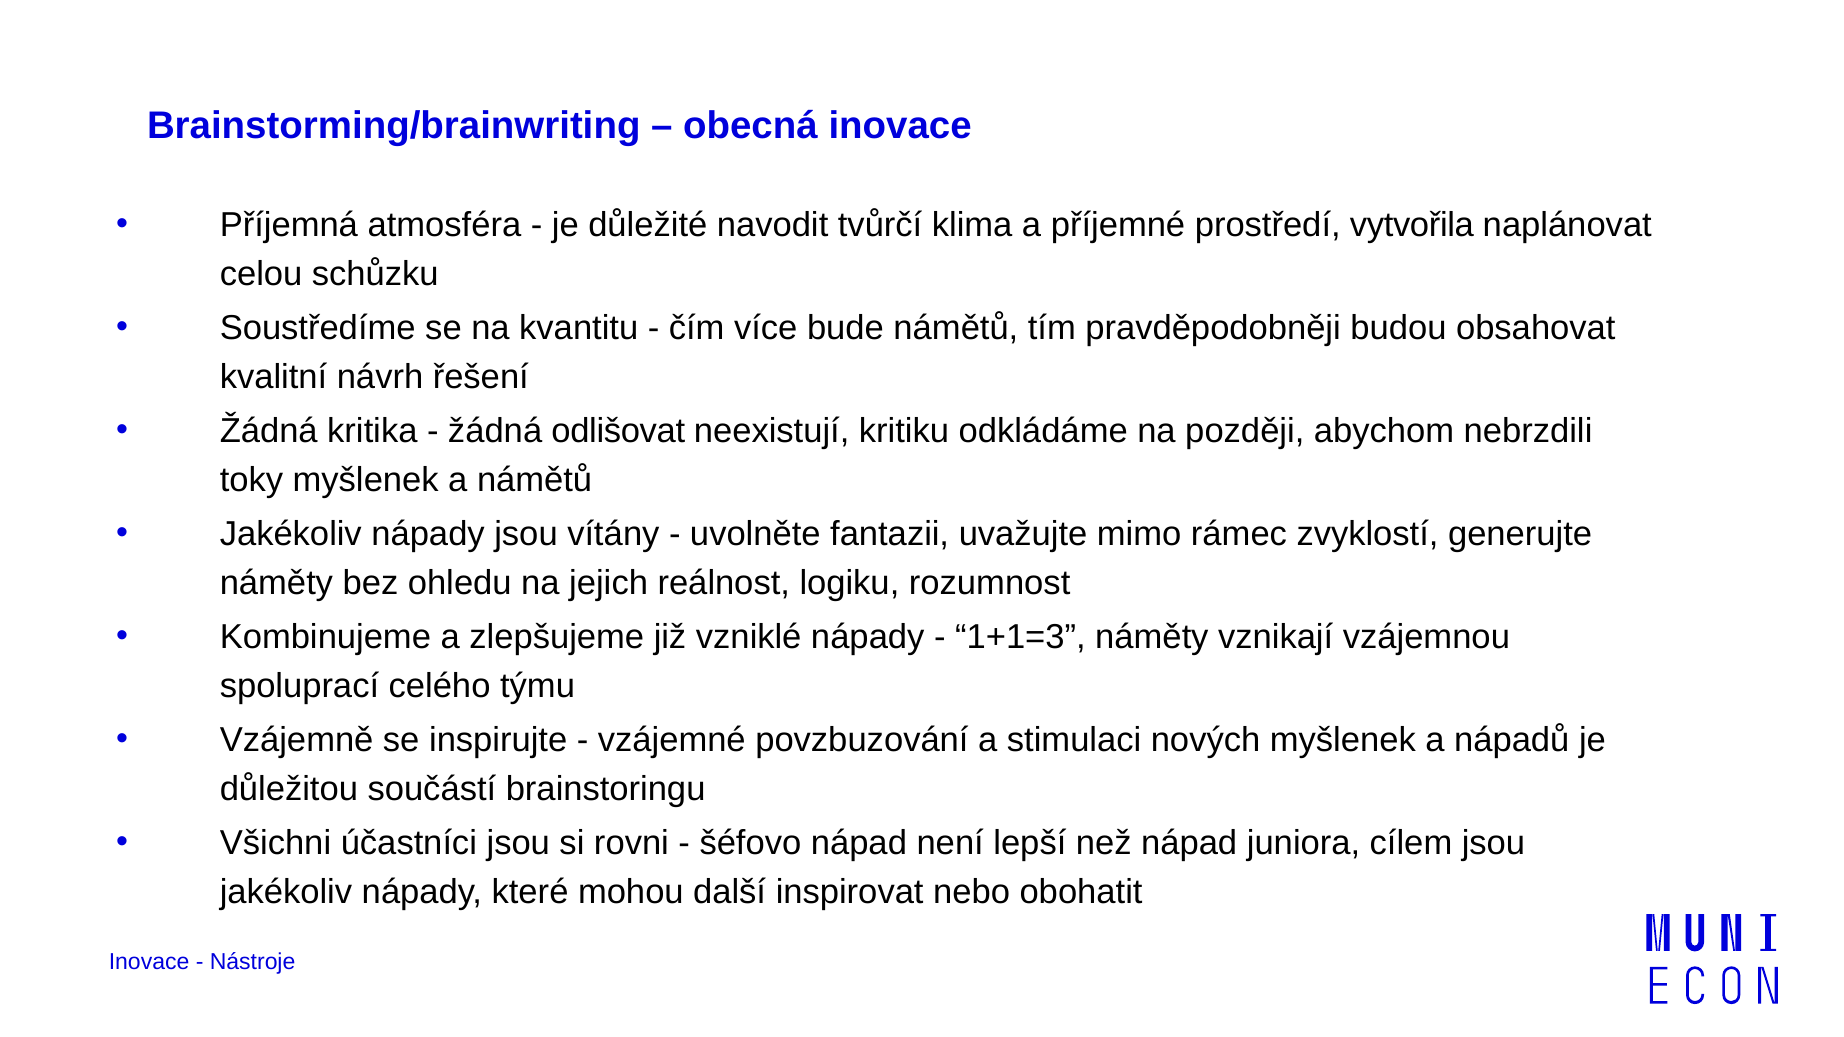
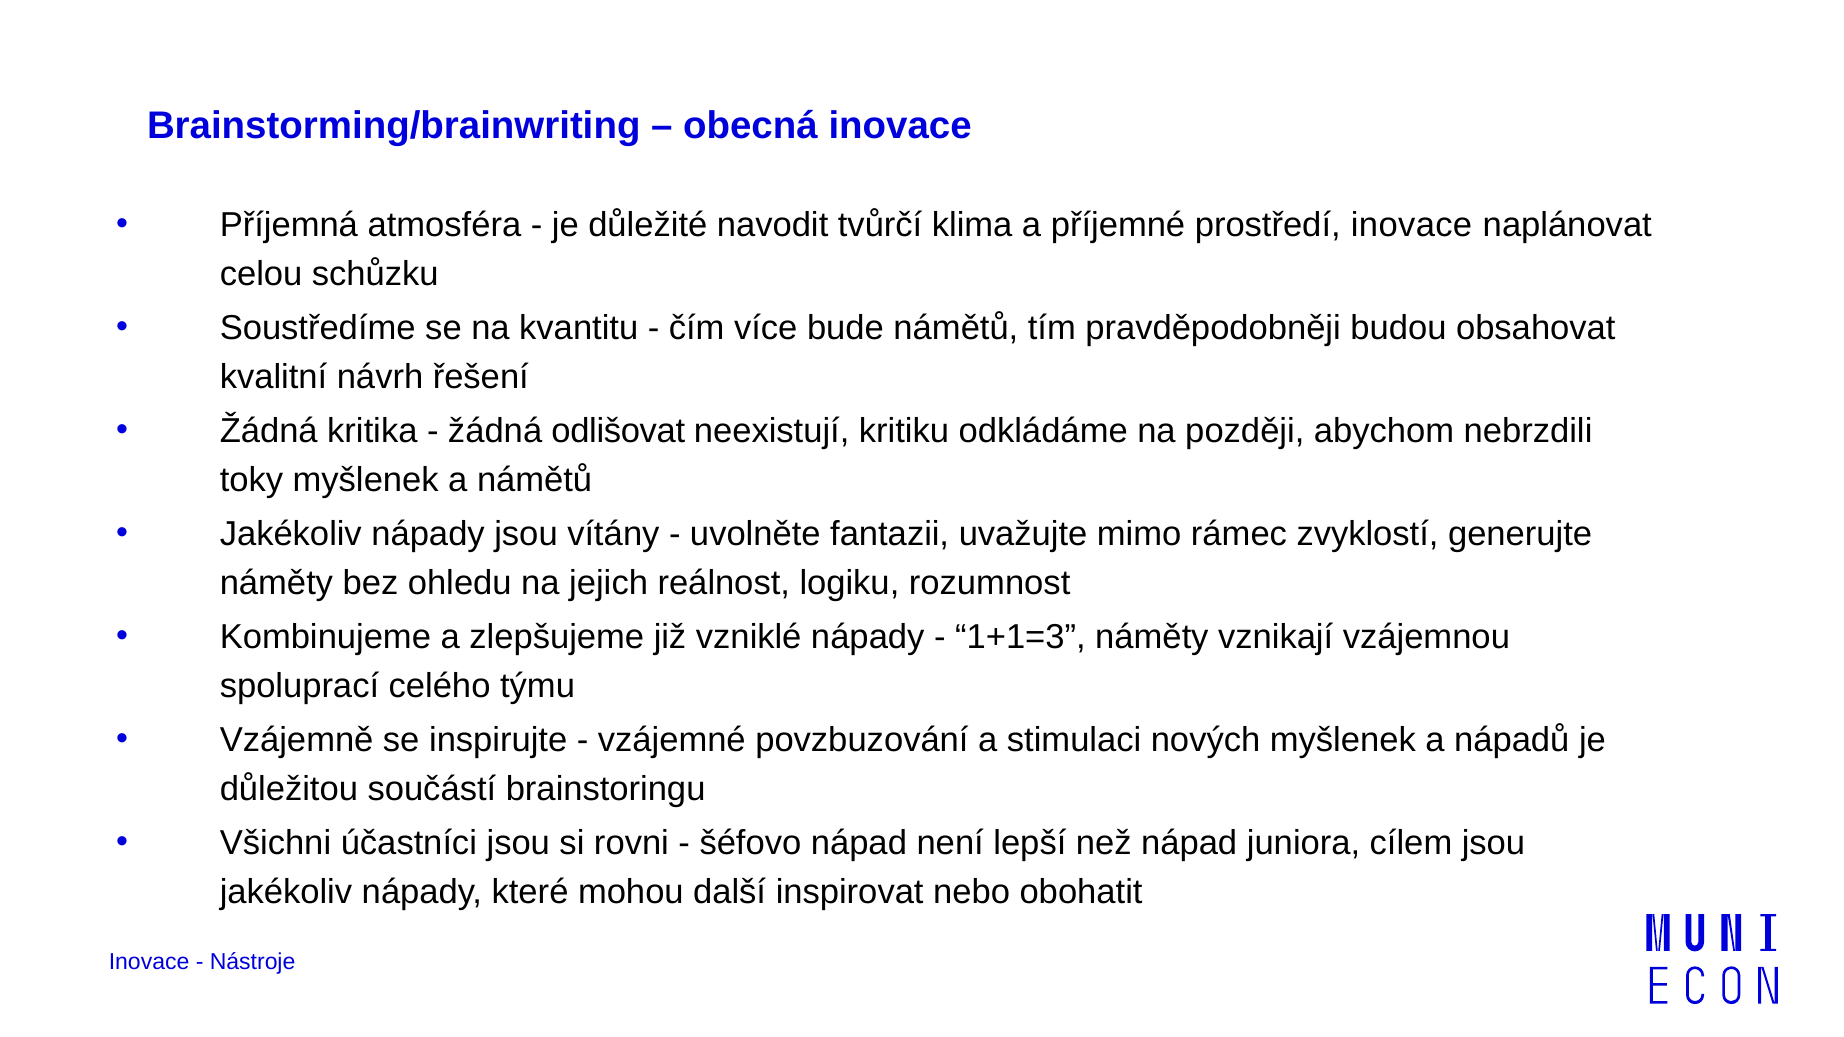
prostředí vytvořila: vytvořila -> inovace
